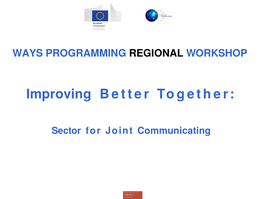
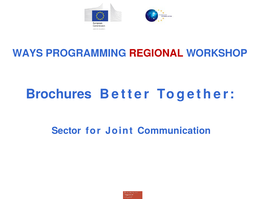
REGIONAL colour: black -> red
Improving: Improving -> Brochures
Communicating: Communicating -> Communication
